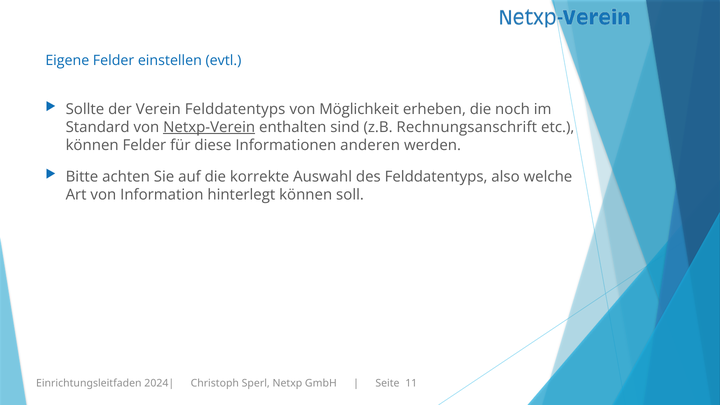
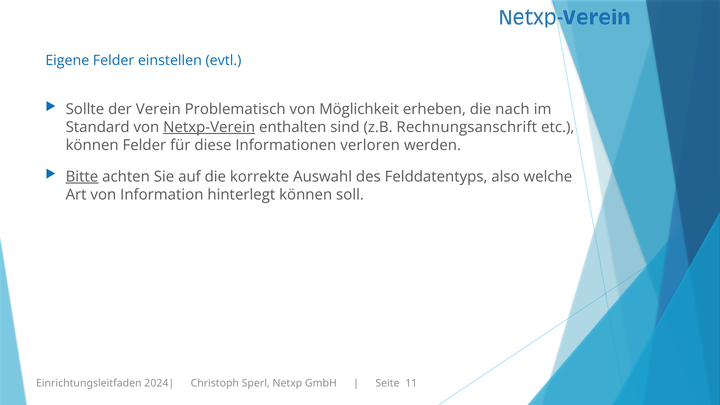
Verein Felddatentyps: Felddatentyps -> Problematisch
noch: noch -> nach
anderen: anderen -> verloren
Bitte underline: none -> present
